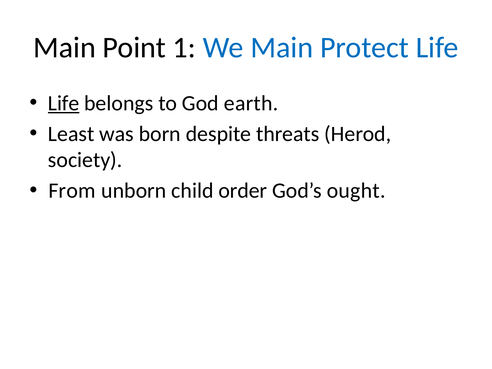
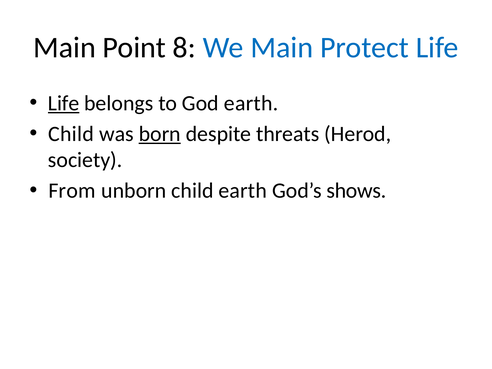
1: 1 -> 8
Least at (71, 134): Least -> Child
born underline: none -> present
child order: order -> earth
ought: ought -> shows
